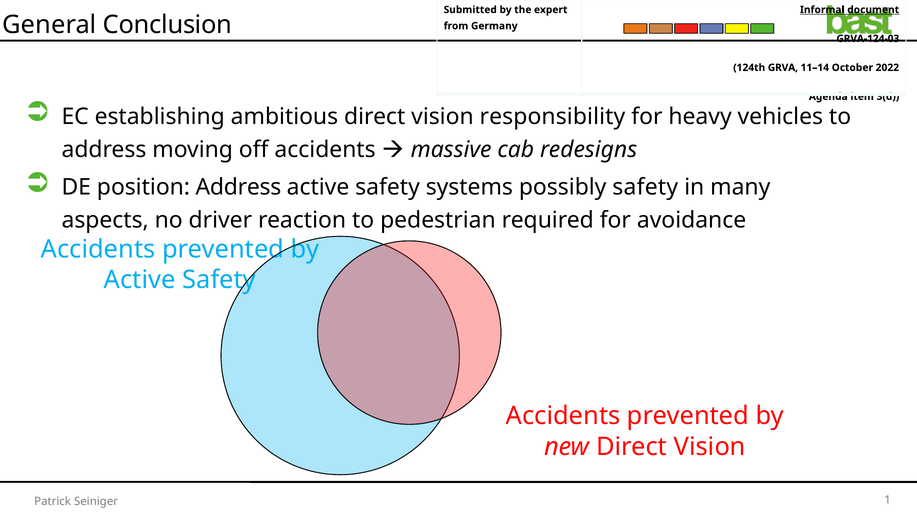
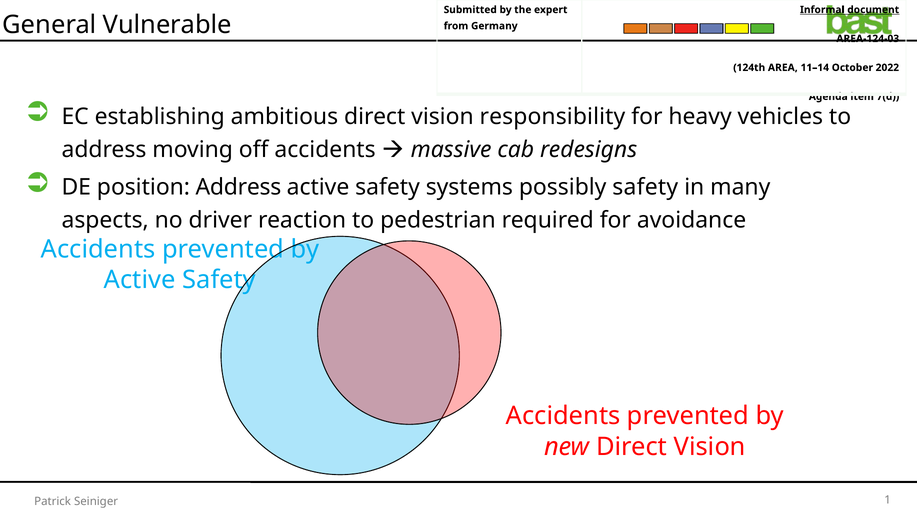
Conclusion: Conclusion -> Vulnerable
GRVA-124-03: GRVA-124-03 -> AREA-124-03
GRVA: GRVA -> AREA
3(d: 3(d -> 7(d
